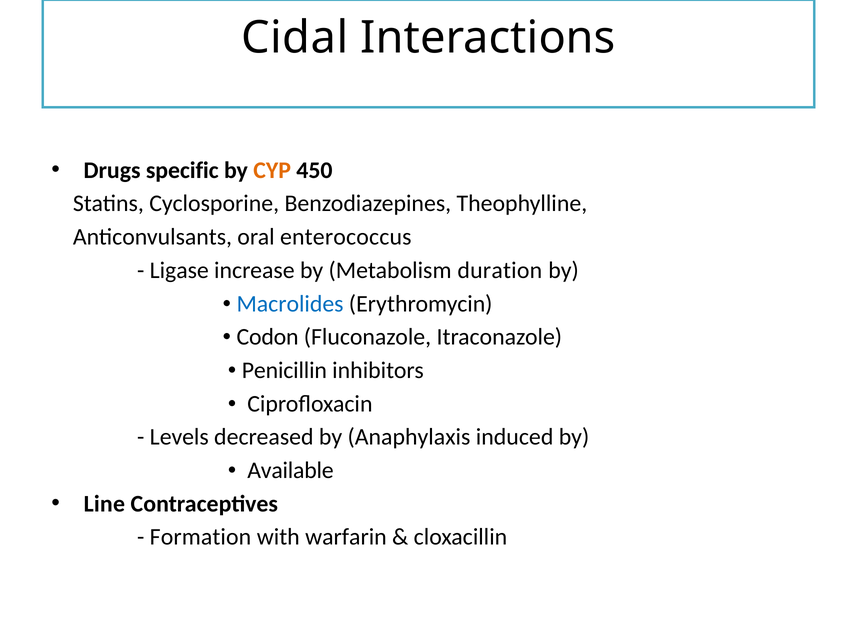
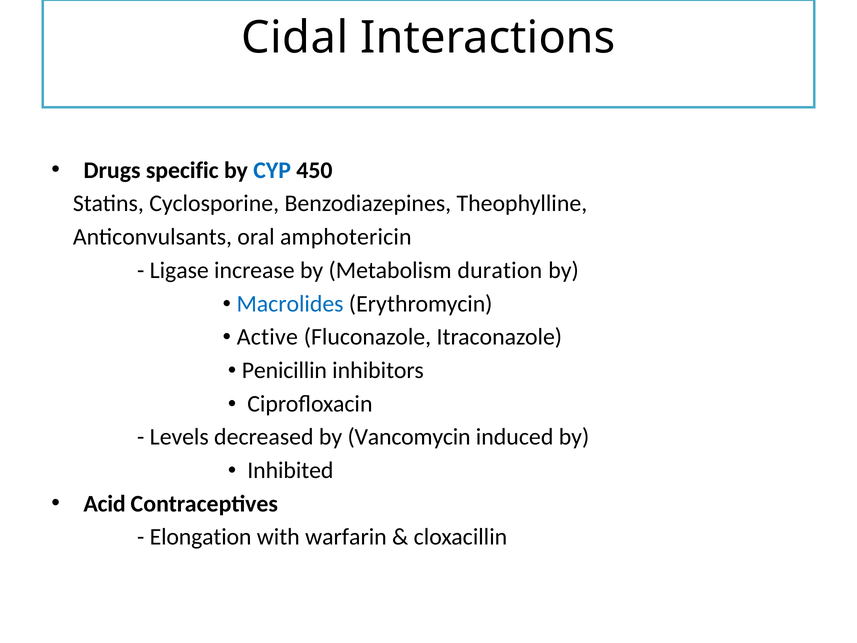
CYP colour: orange -> blue
enterococcus: enterococcus -> amphotericin
Codon: Codon -> Active
Anaphylaxis: Anaphylaxis -> Vancomycin
Available: Available -> Inhibited
Line: Line -> Acid
Formation: Formation -> Elongation
